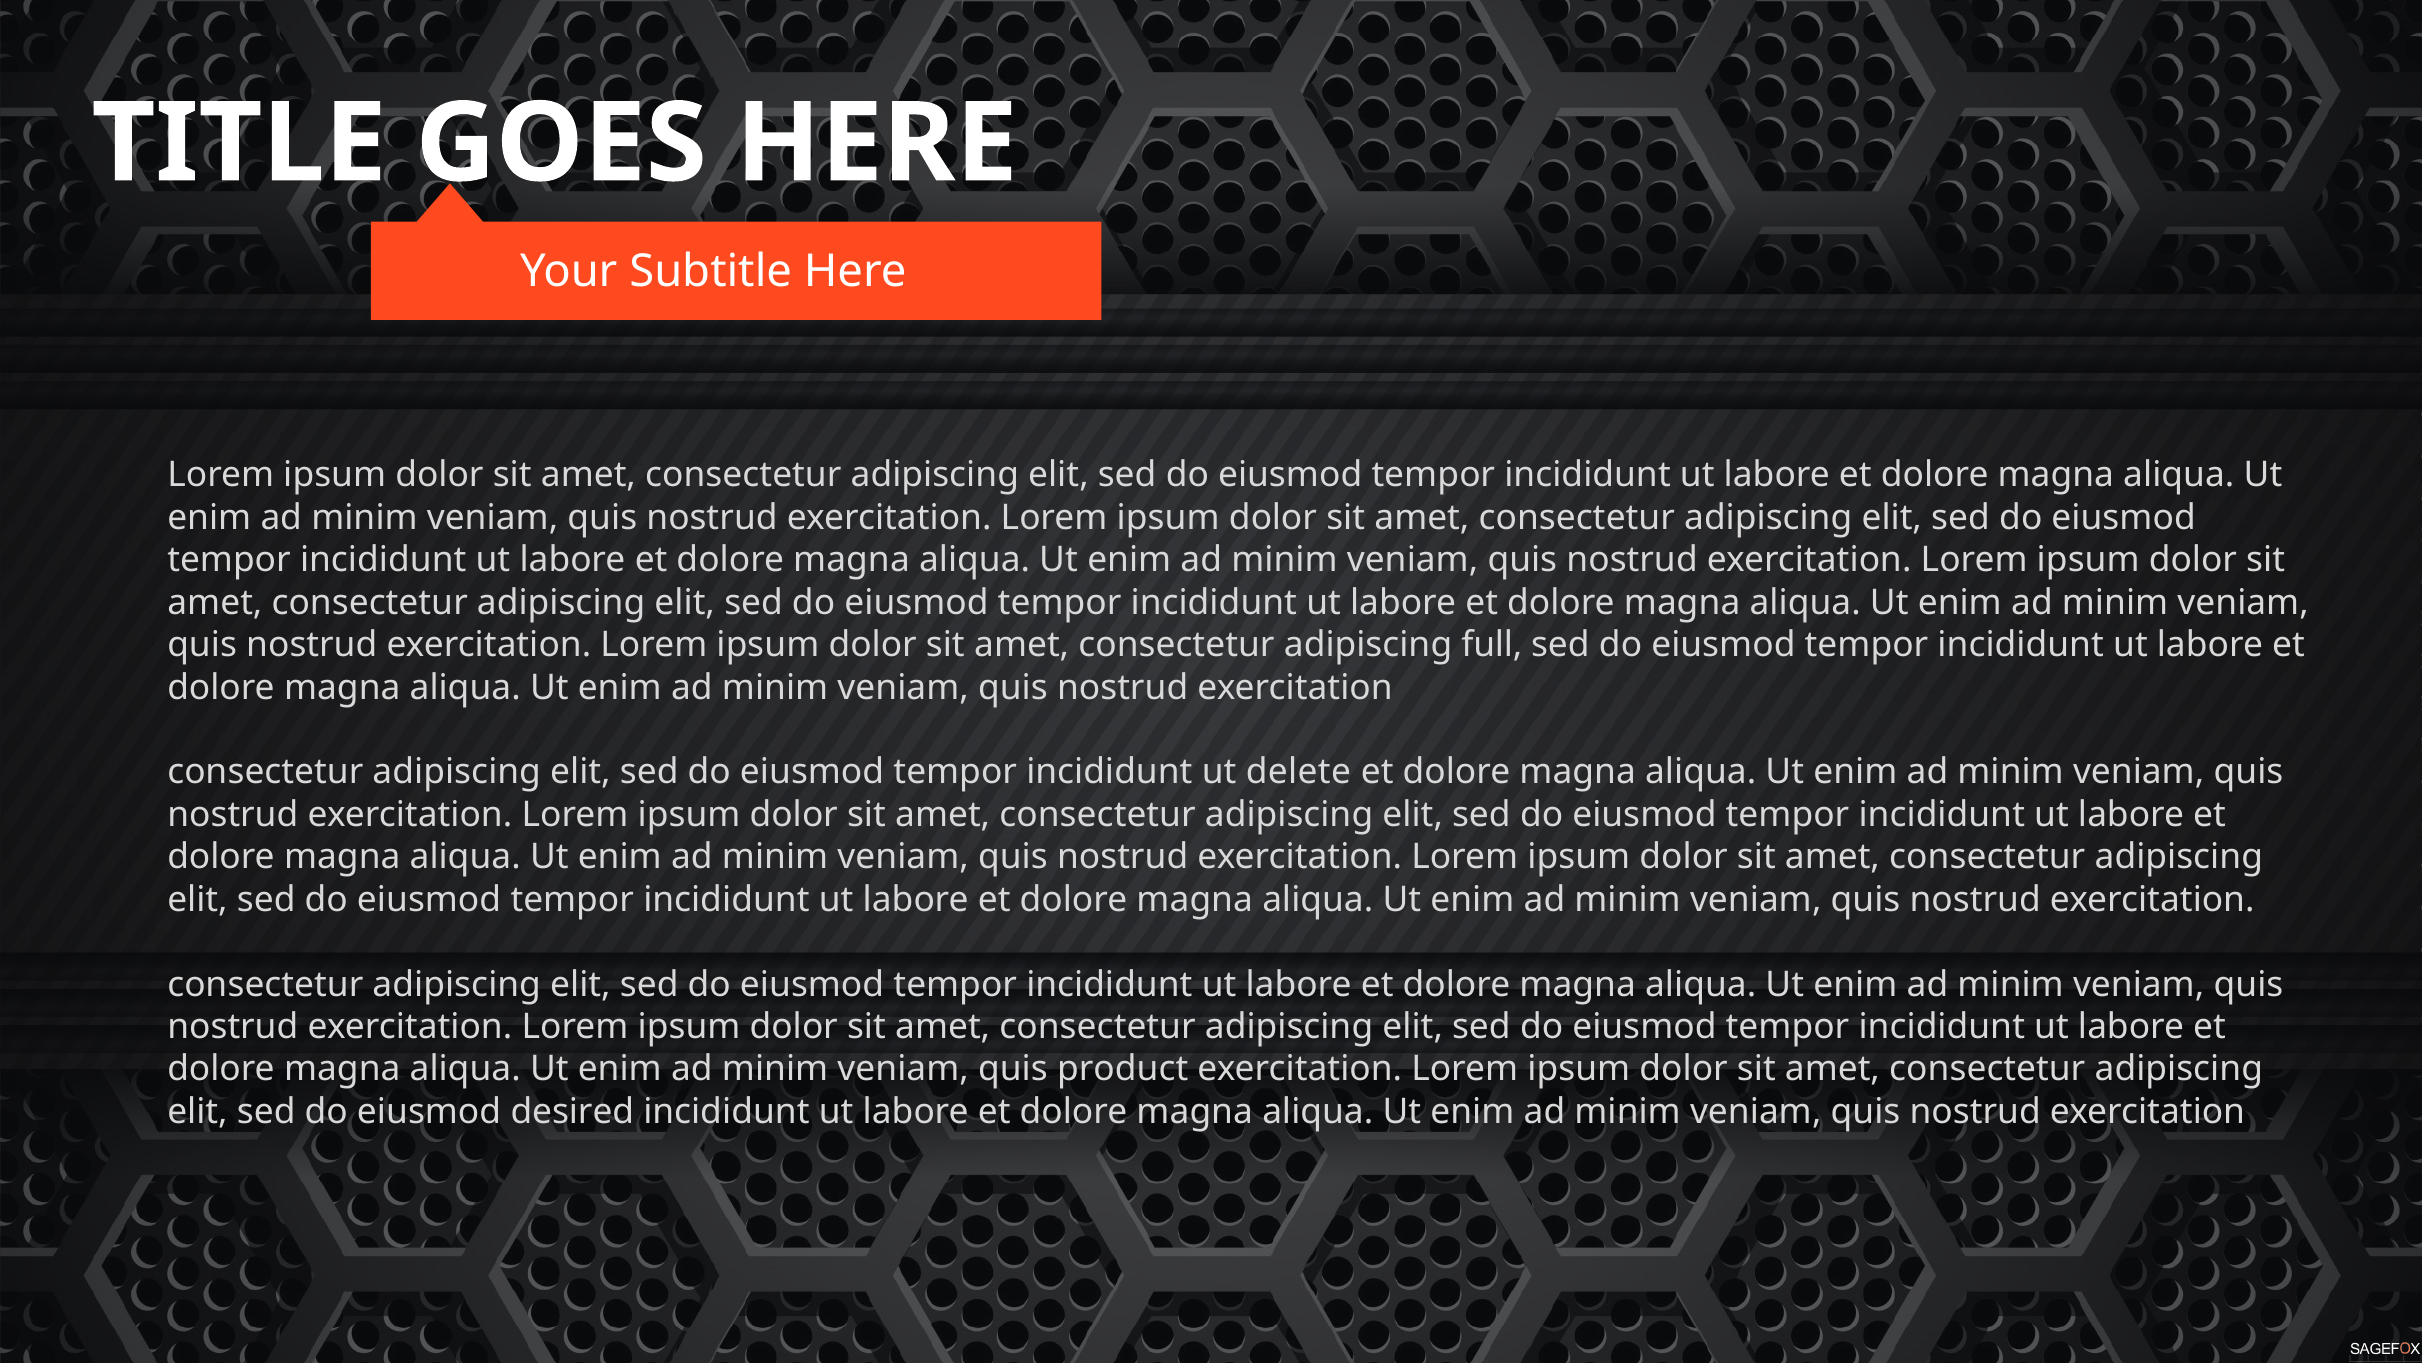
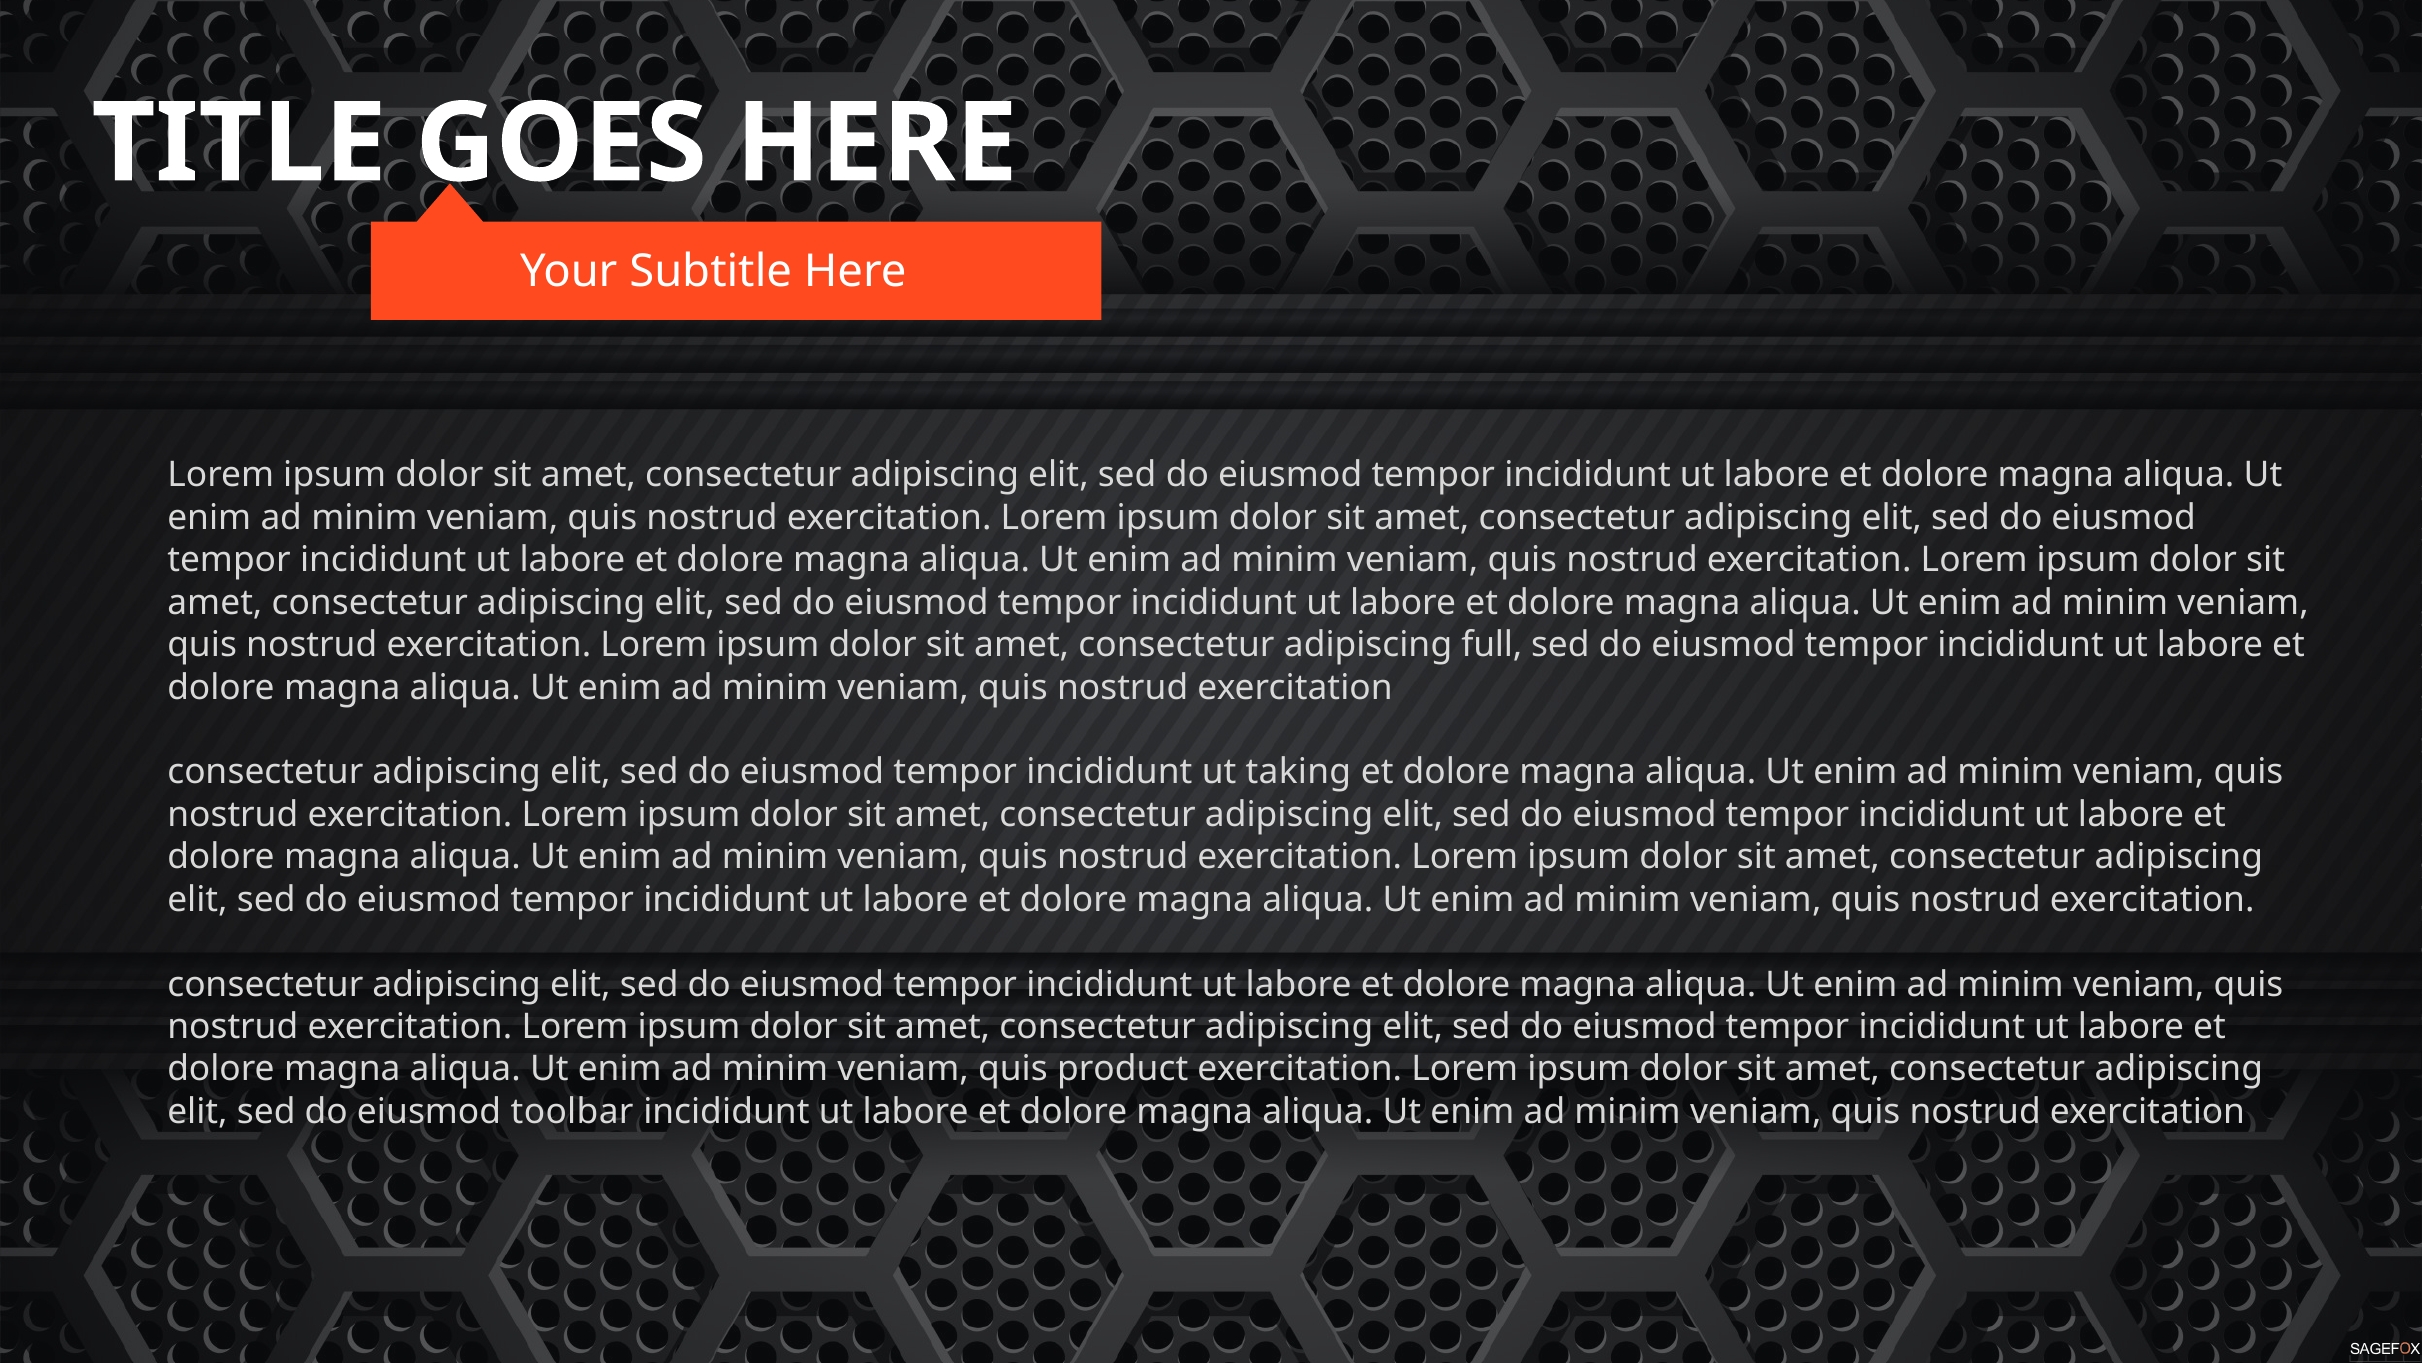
delete: delete -> taking
desired: desired -> toolbar
